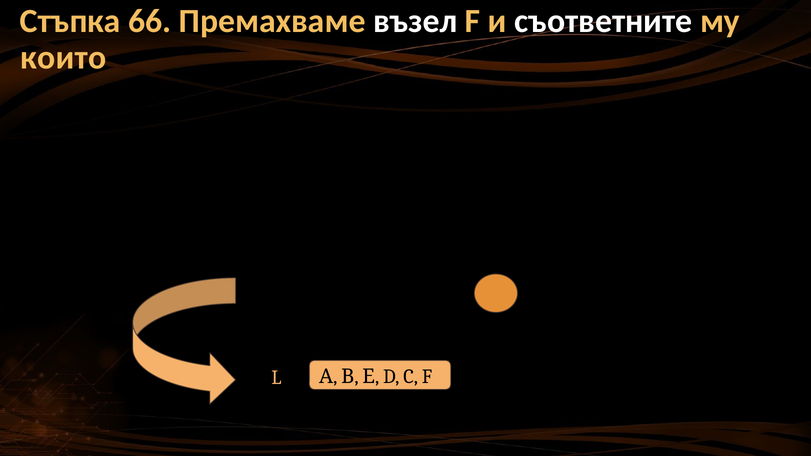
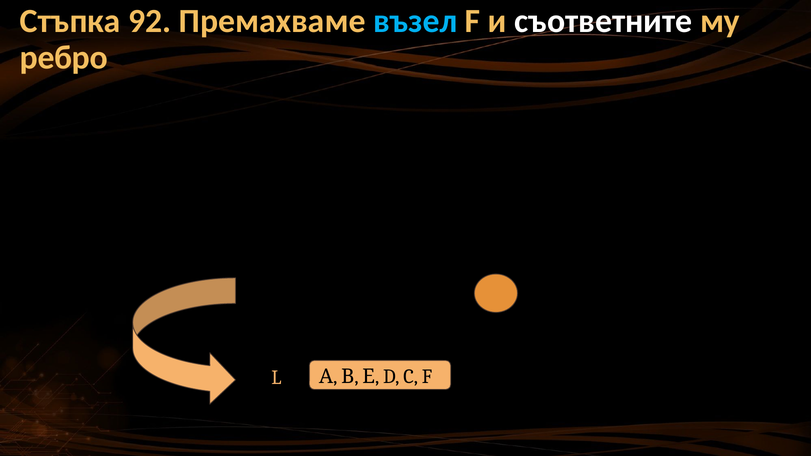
66: 66 -> 92
възел colour: white -> light blue
които: които -> ребро
